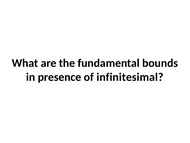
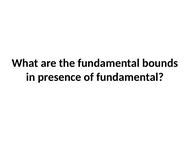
of infinitesimal: infinitesimal -> fundamental
